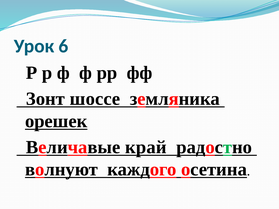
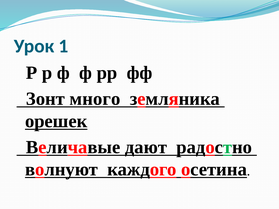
6: 6 -> 1
шоссе: шоссе -> много
край: край -> дают
